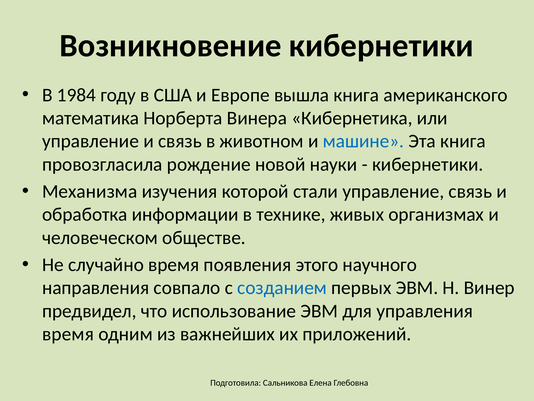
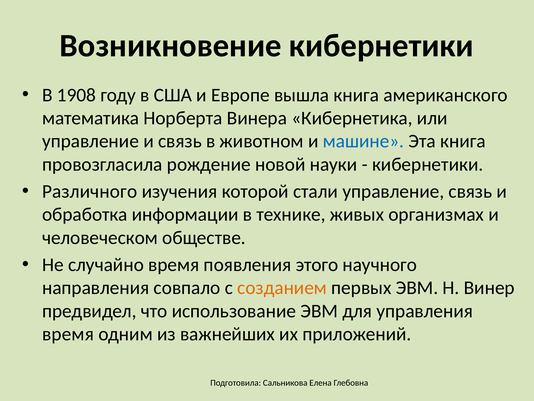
1984: 1984 -> 1908
Механизма: Механизма -> Различного
созданием colour: blue -> orange
